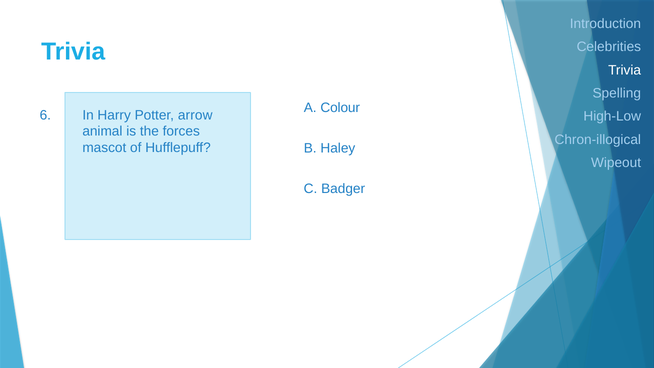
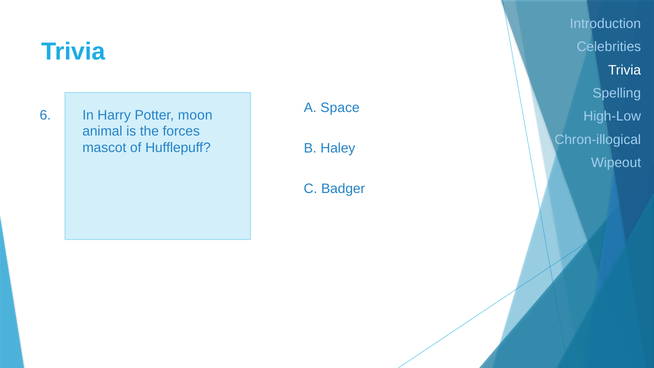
Colour: Colour -> Space
arrow: arrow -> moon
